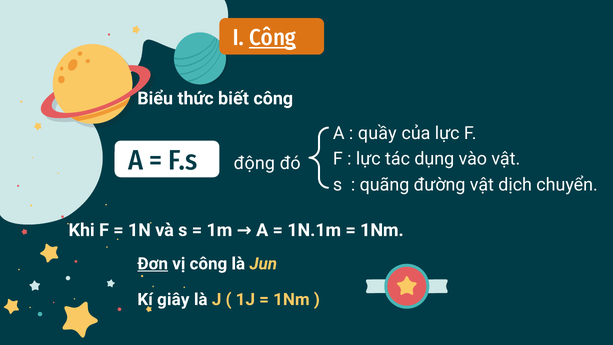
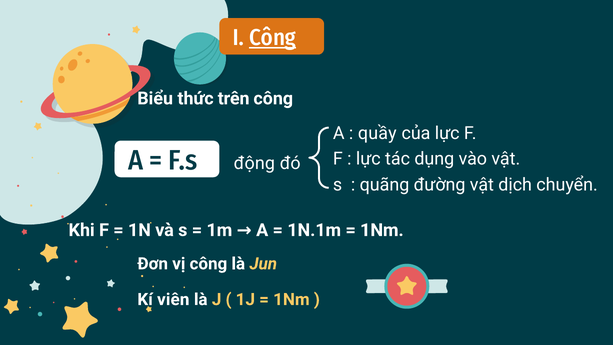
biết: biết -> trên
Đơn underline: present -> none
giây: giây -> viên
